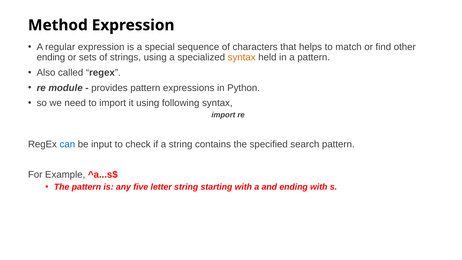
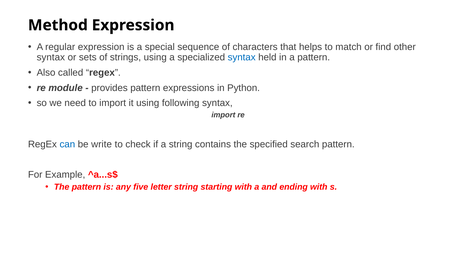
ending at (51, 57): ending -> syntax
syntax at (242, 57) colour: orange -> blue
input: input -> write
